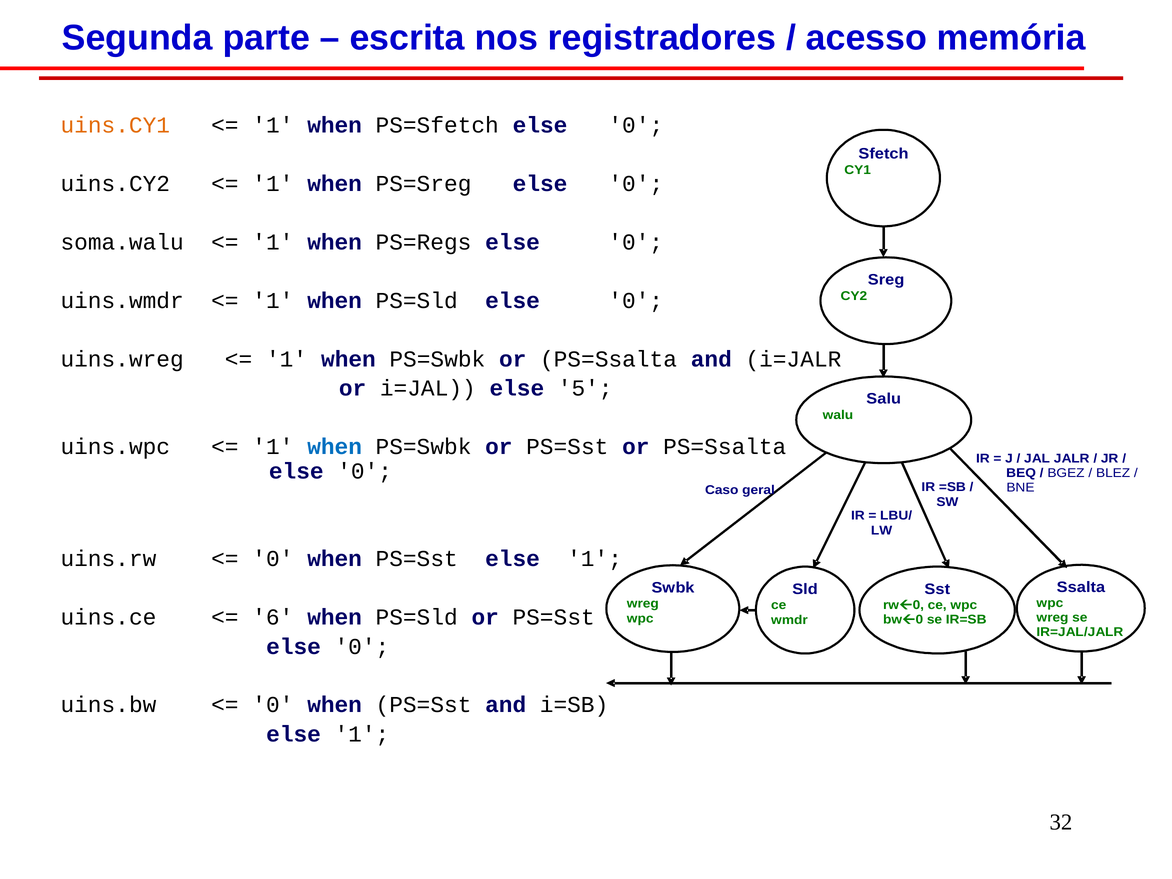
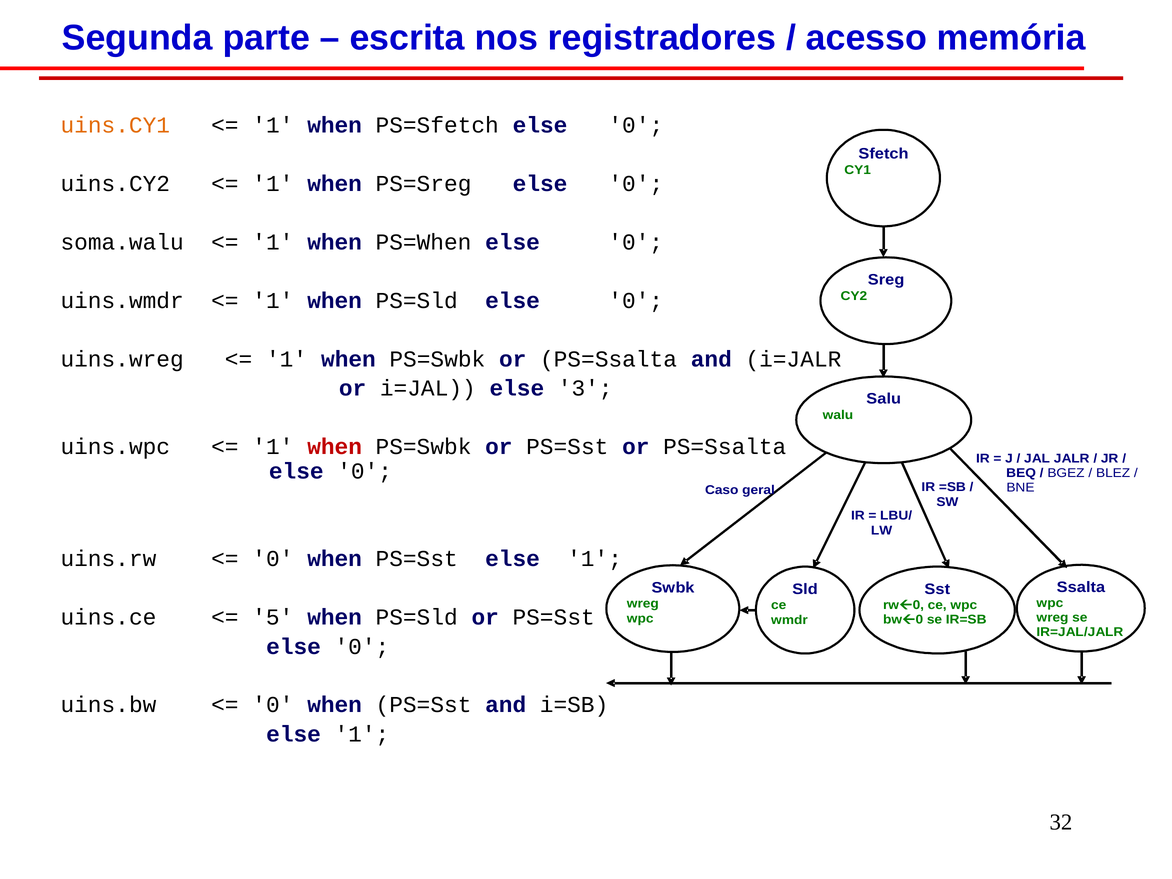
PS=Regs: PS=Regs -> PS=When
5: 5 -> 3
when at (335, 447) colour: blue -> red
6: 6 -> 5
